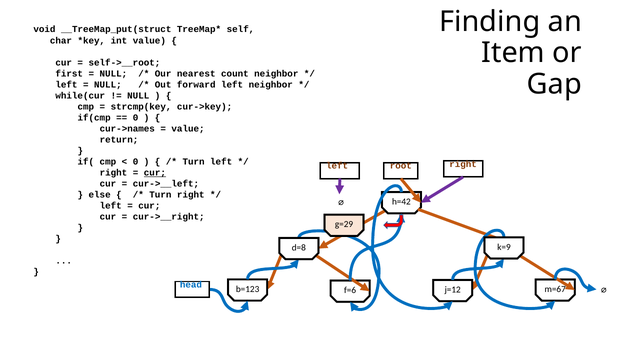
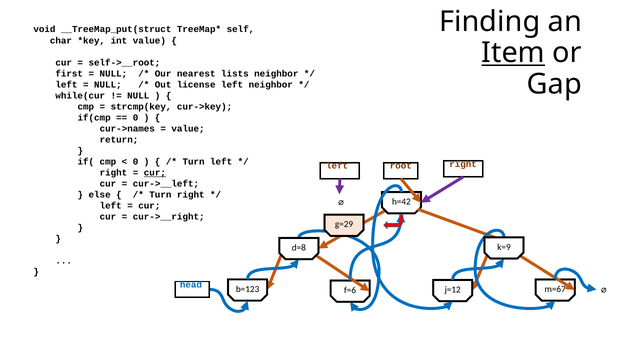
Item underline: none -> present
count: count -> lists
forward: forward -> license
